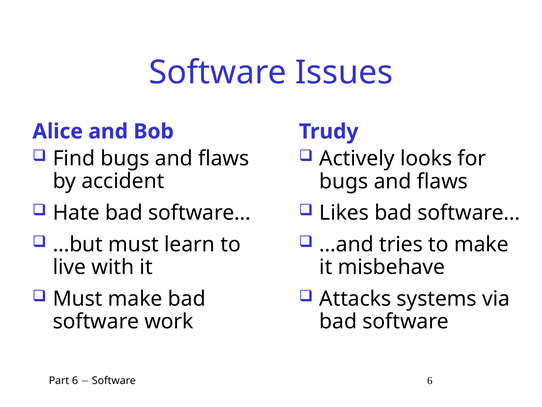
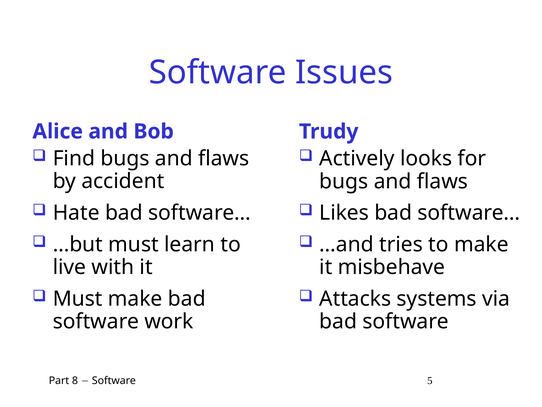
Part 6: 6 -> 8
Software 6: 6 -> 5
